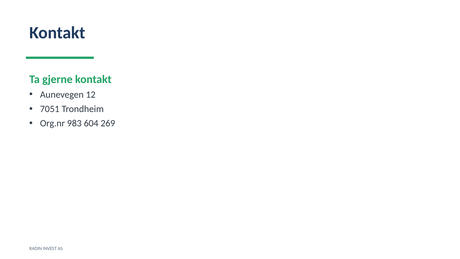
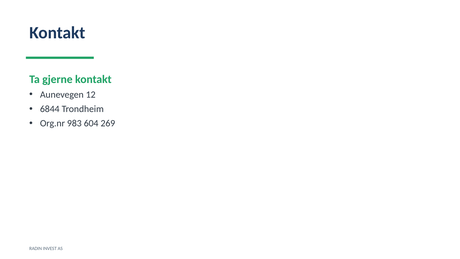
7051: 7051 -> 6844
